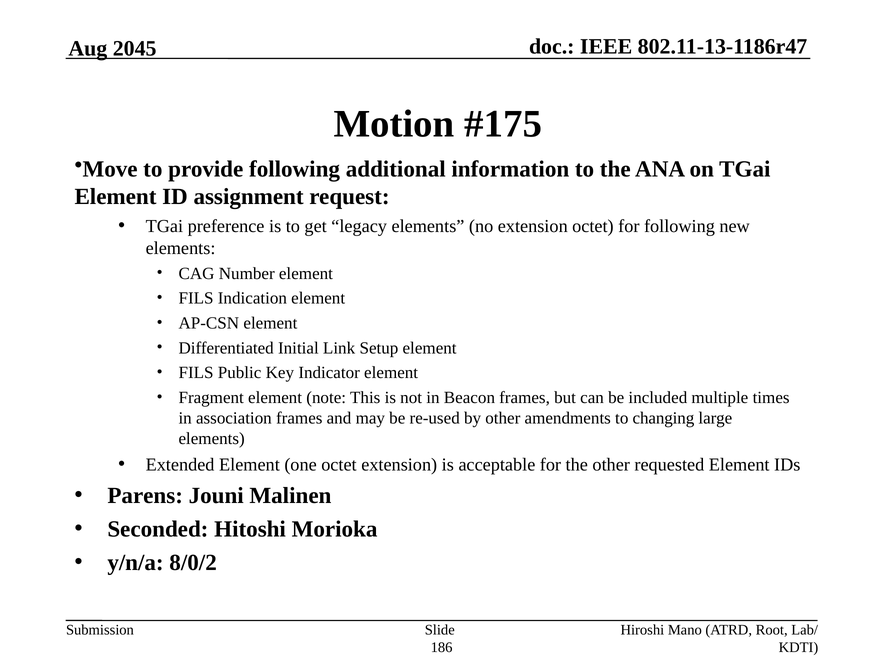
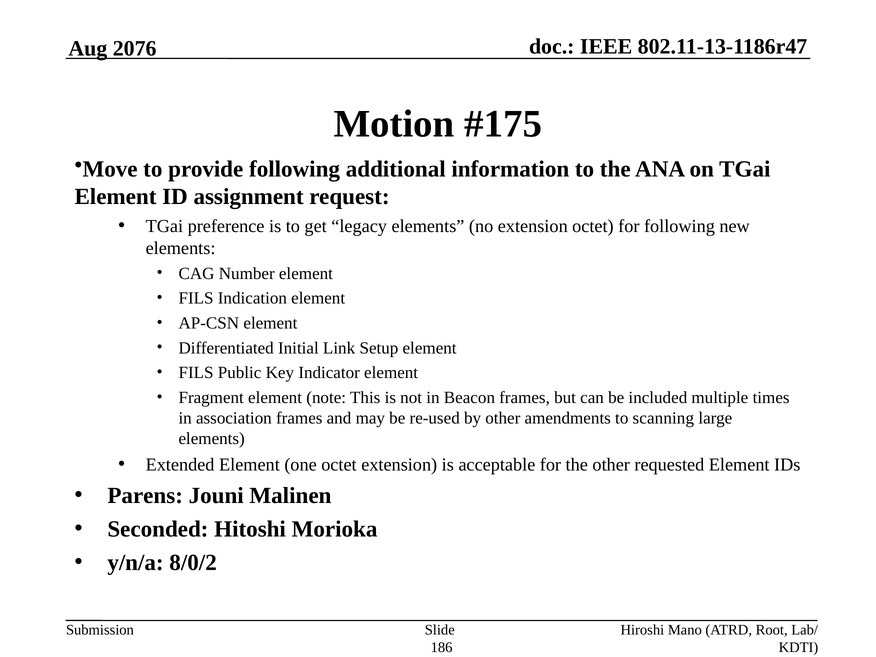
2045: 2045 -> 2076
changing: changing -> scanning
